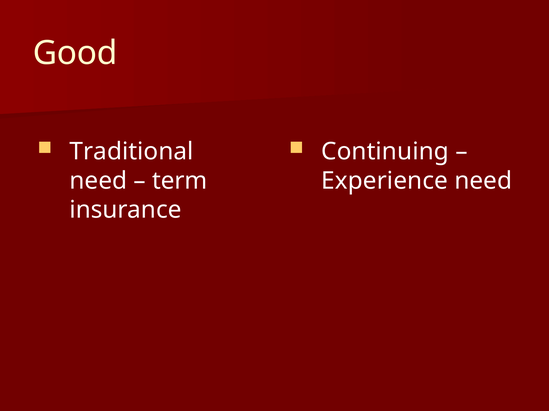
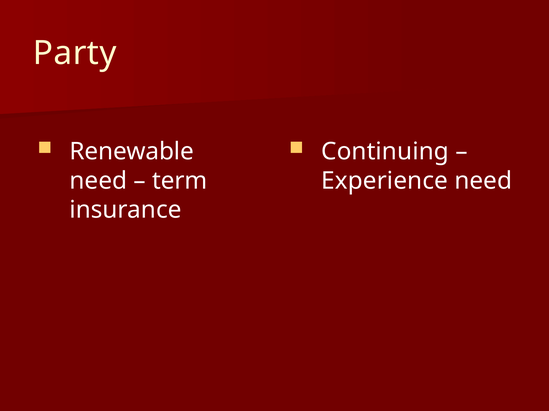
Good: Good -> Party
Traditional: Traditional -> Renewable
